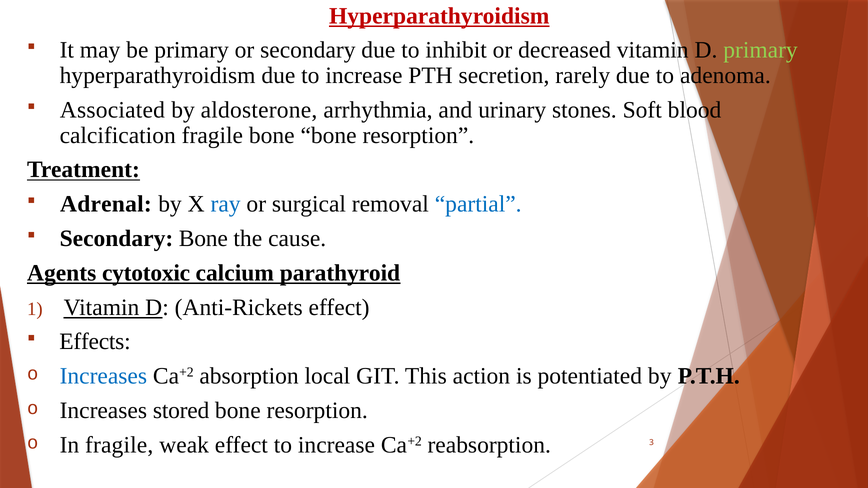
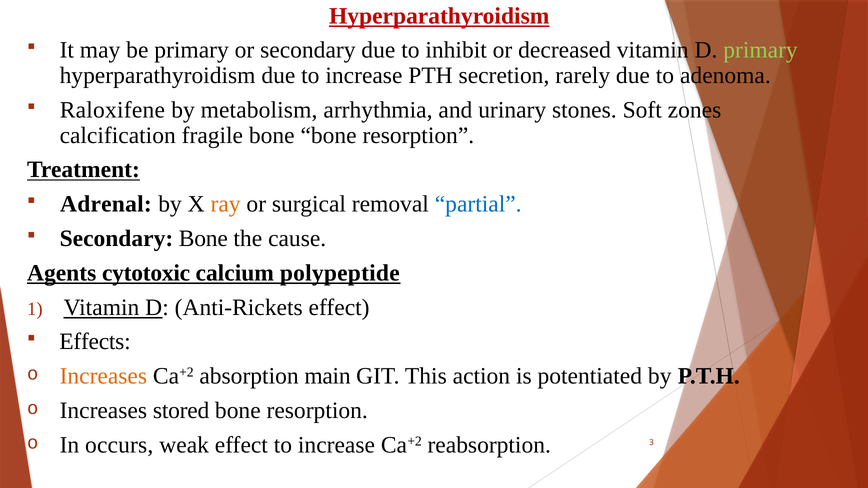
Associated: Associated -> Raloxifene
aldosterone: aldosterone -> metabolism
blood: blood -> zones
ray colour: blue -> orange
parathyroid: parathyroid -> polypeptide
Increases at (103, 376) colour: blue -> orange
local: local -> main
In fragile: fragile -> occurs
